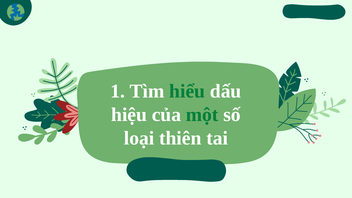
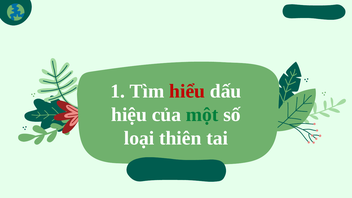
hiểu colour: green -> red
